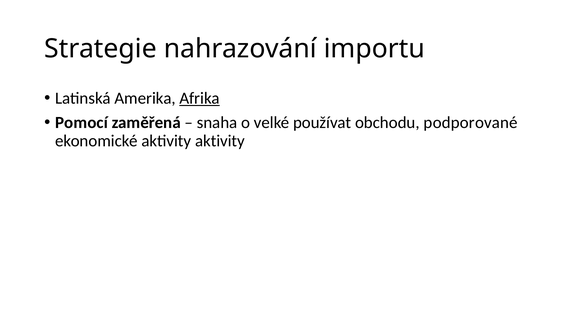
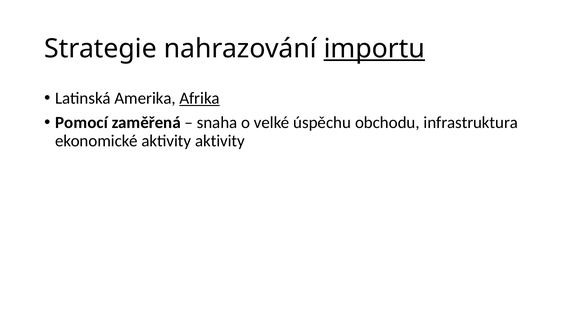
importu underline: none -> present
používat: používat -> úspěchu
podporované: podporované -> infrastruktura
